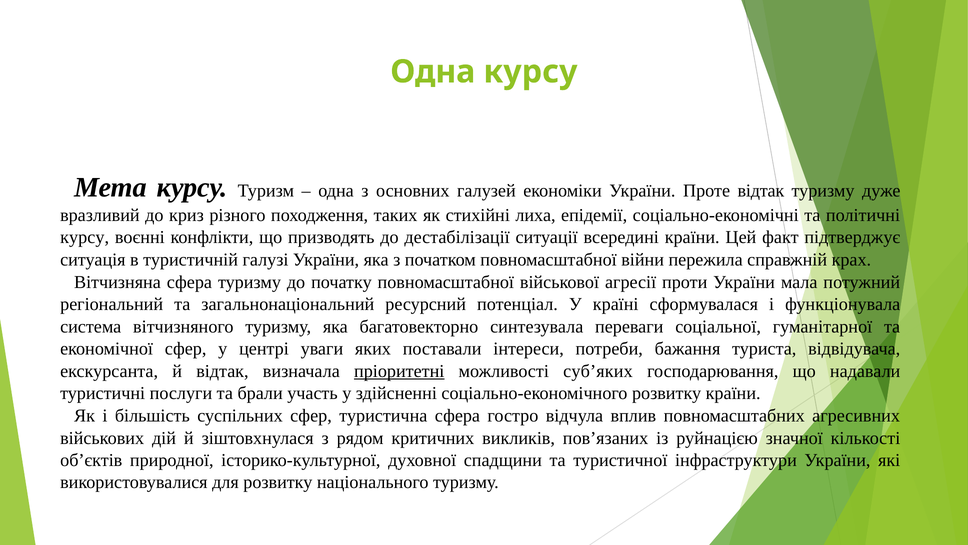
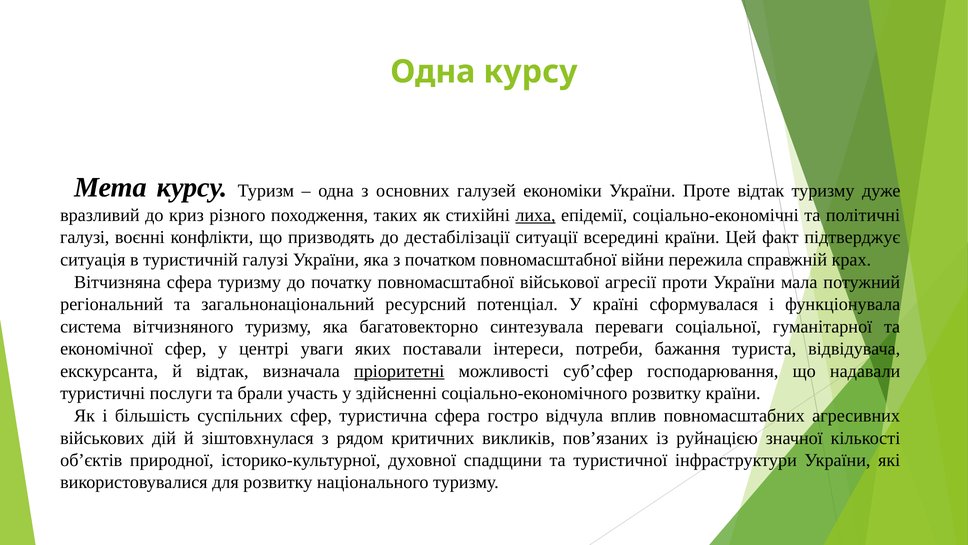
лиха underline: none -> present
курсу at (85, 237): курсу -> галузі
суб’яких: суб’яких -> суб’сфер
